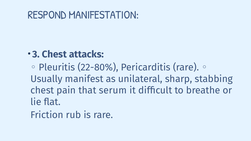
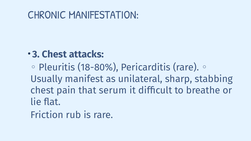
RESPOND: RESPOND -> CHRONIC
22-80%: 22-80% -> 18-80%
